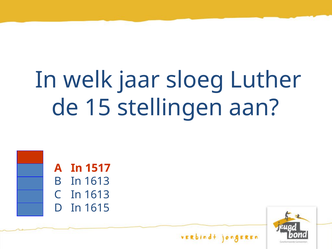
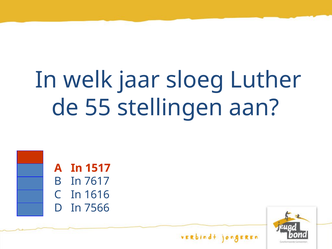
15: 15 -> 55
B In 1613: 1613 -> 7617
C In 1613: 1613 -> 1616
1615: 1615 -> 7566
